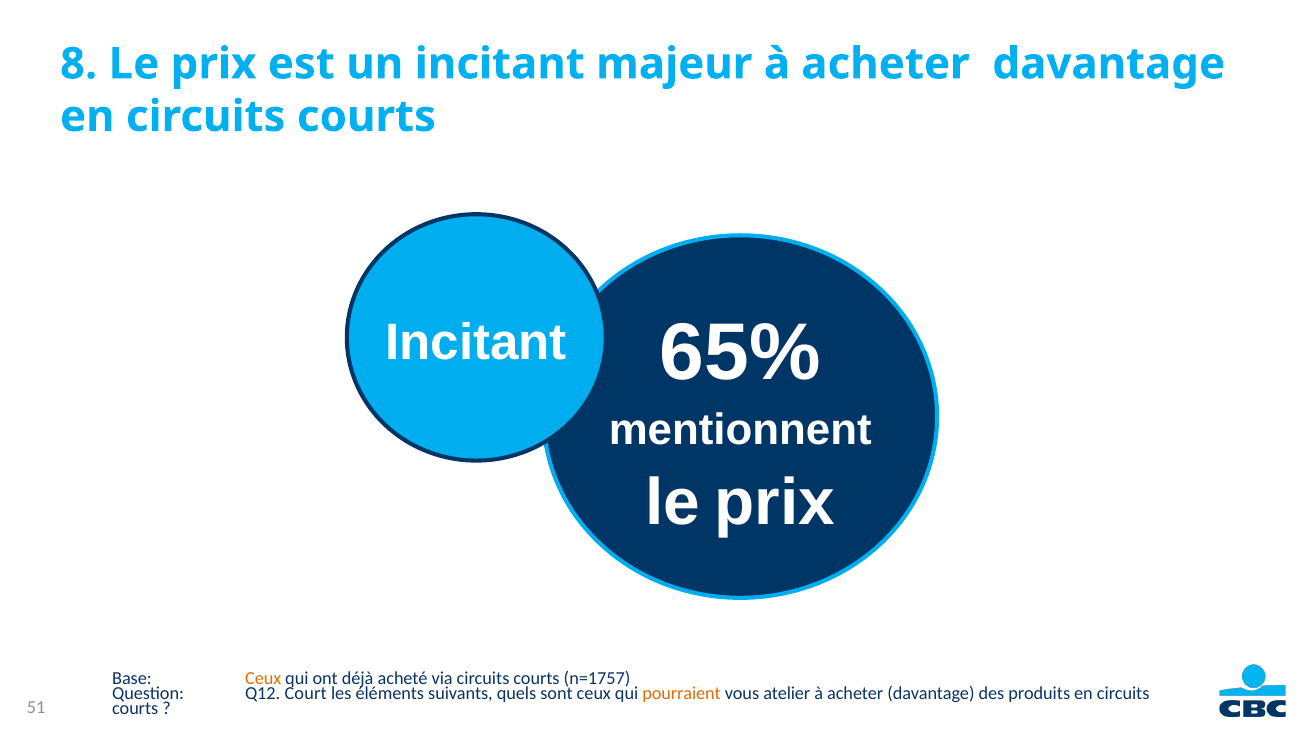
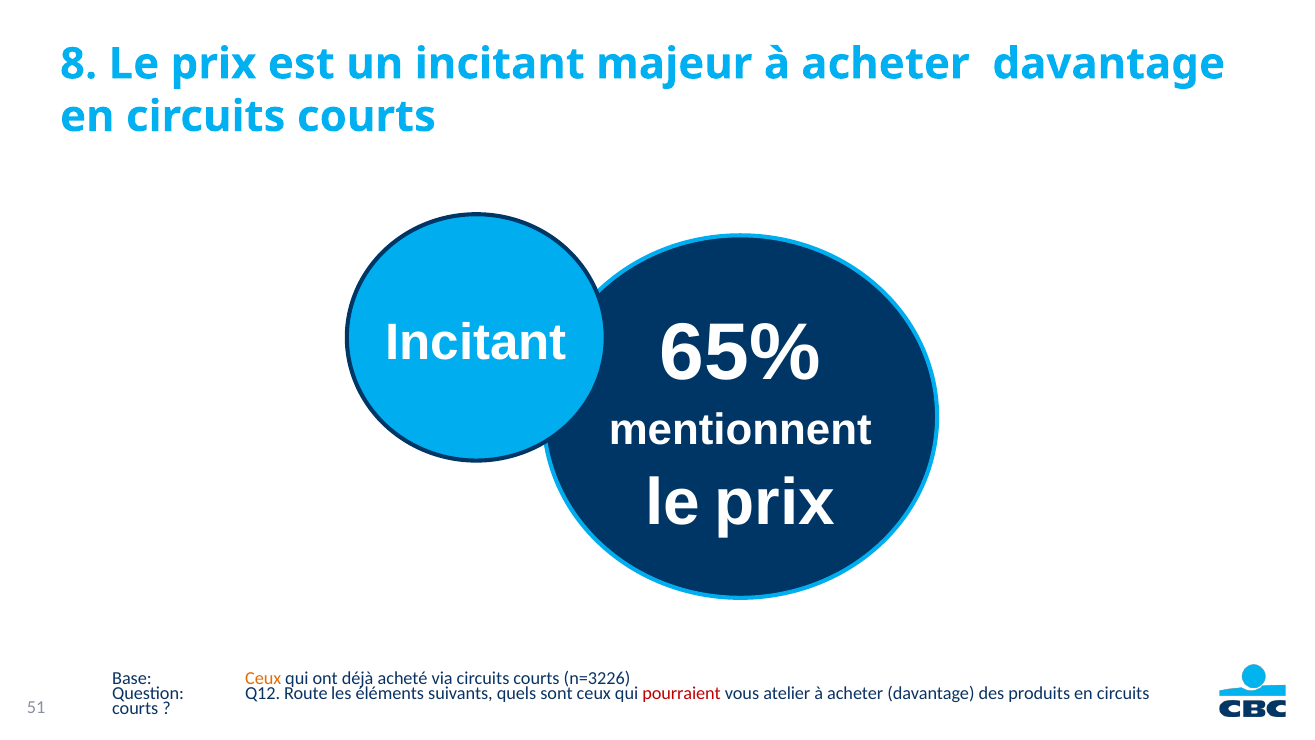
n=1757: n=1757 -> n=3226
Court: Court -> Route
pourraient colour: orange -> red
